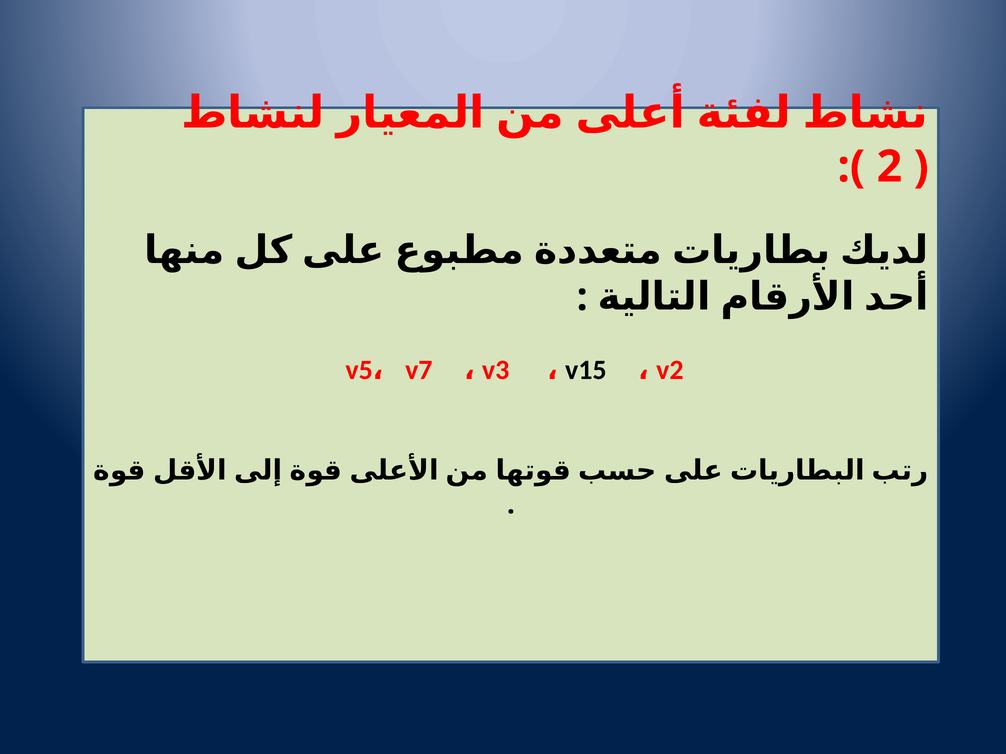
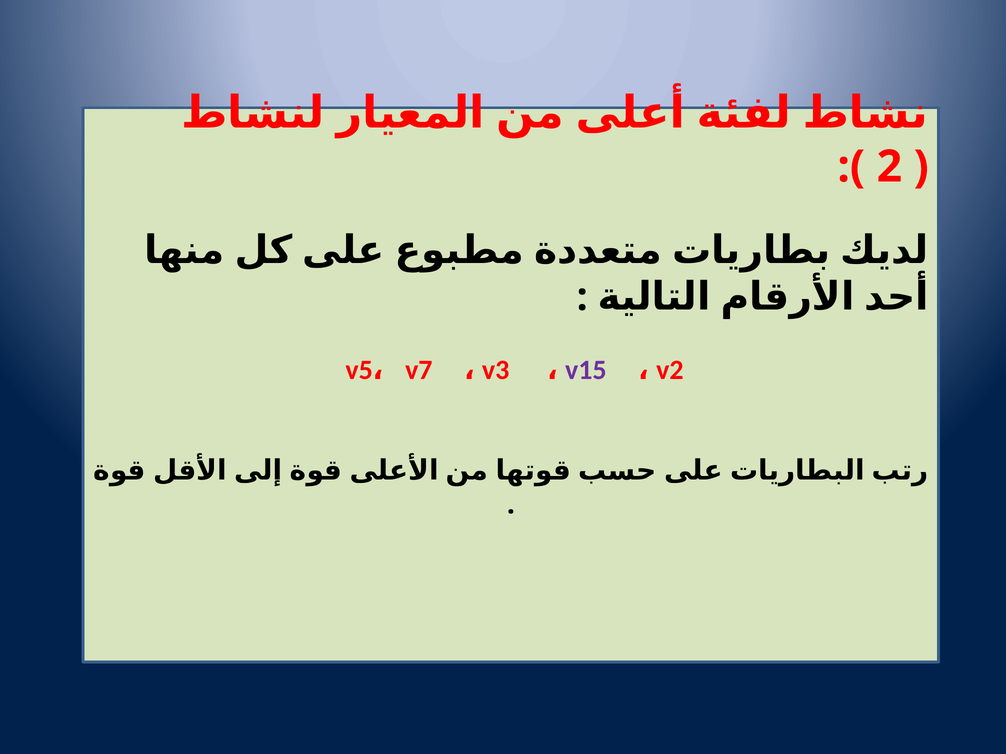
v15 colour: black -> purple
